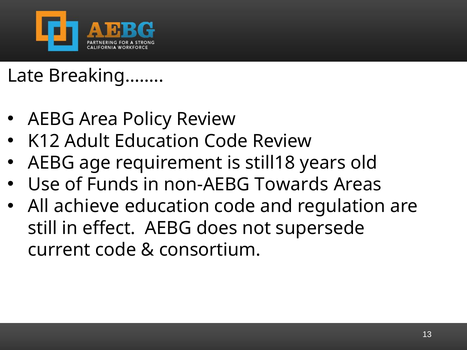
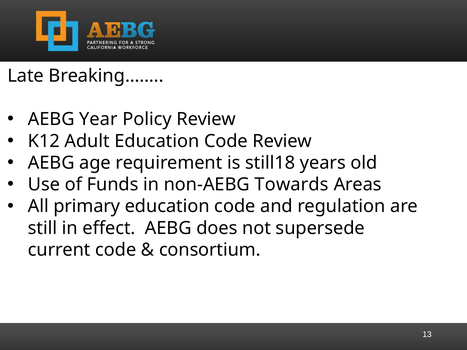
Area: Area -> Year
achieve: achieve -> primary
